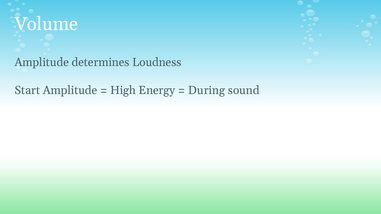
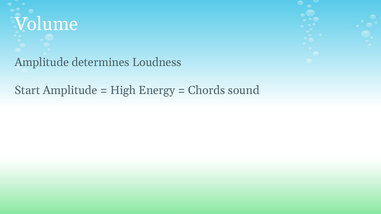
During: During -> Chords
